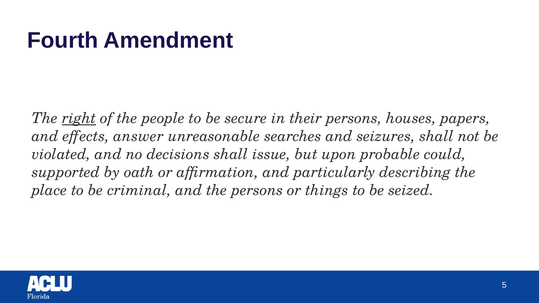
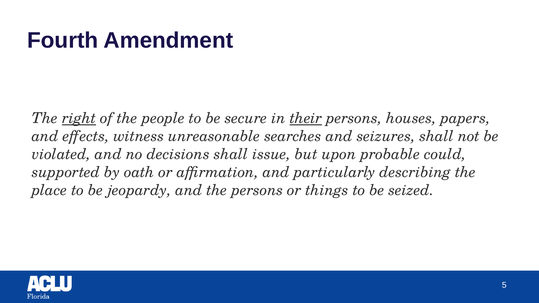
their underline: none -> present
answer: answer -> witness
criminal: criminal -> jeopardy
